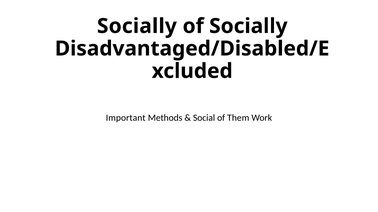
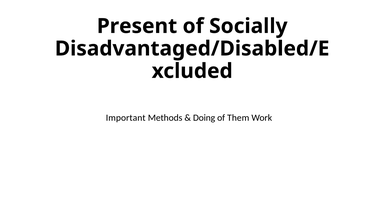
Socially at (137, 26): Socially -> Present
Social: Social -> Doing
